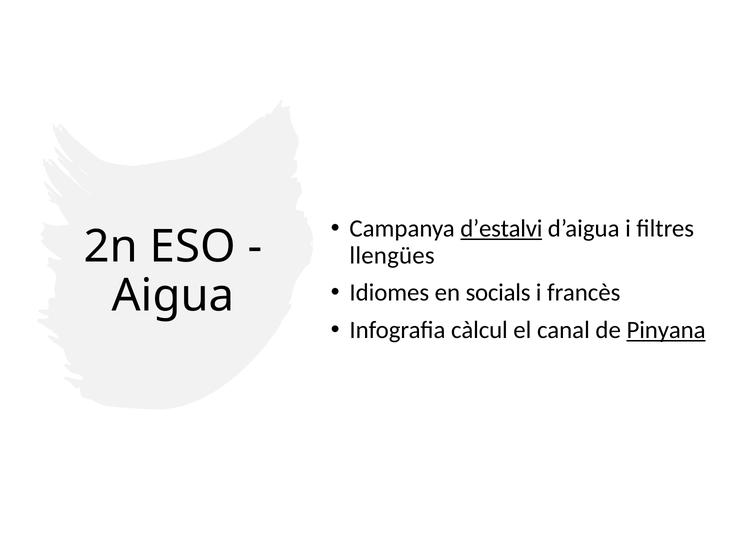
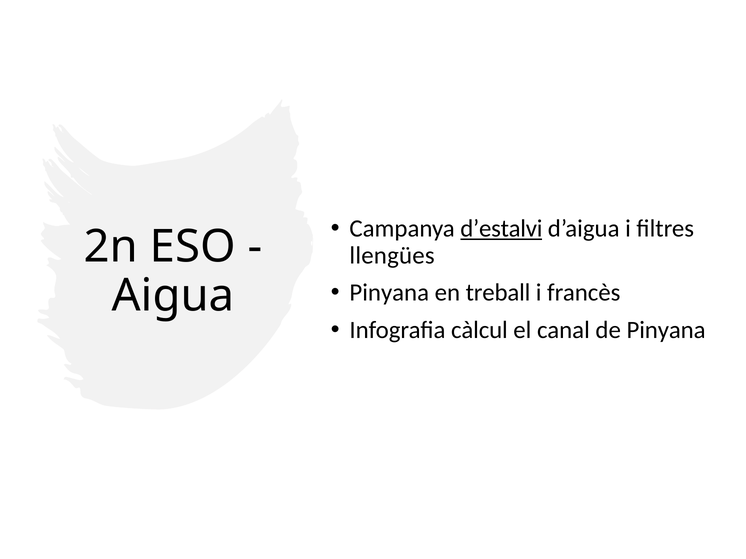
Idiomes at (389, 293): Idiomes -> Pinyana
socials: socials -> treball
Pinyana at (666, 330) underline: present -> none
